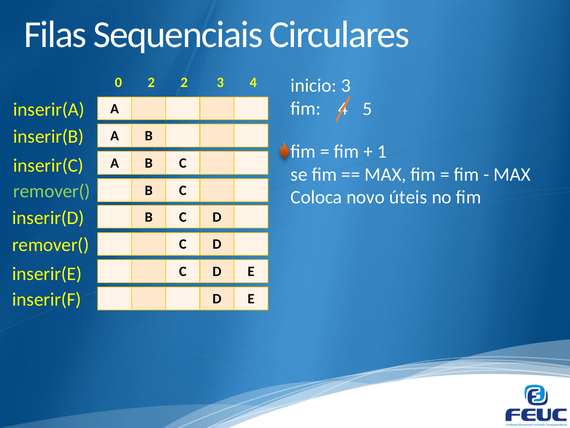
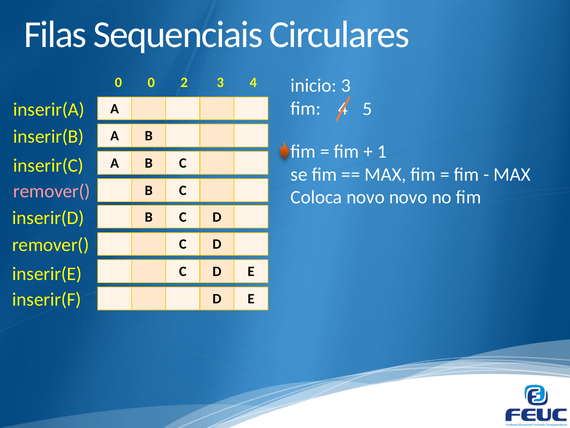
0 2: 2 -> 0
remover( at (52, 191) colour: light green -> pink
novo úteis: úteis -> novo
